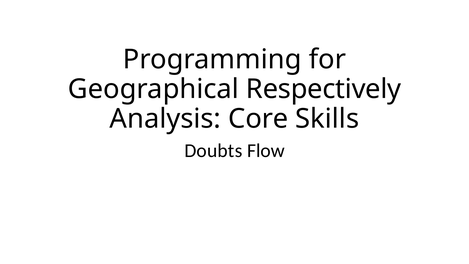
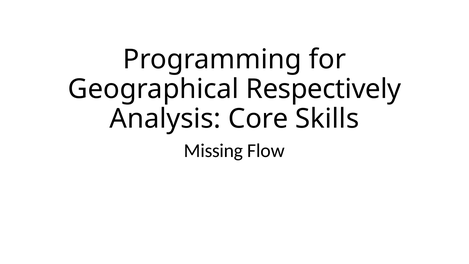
Doubts: Doubts -> Missing
